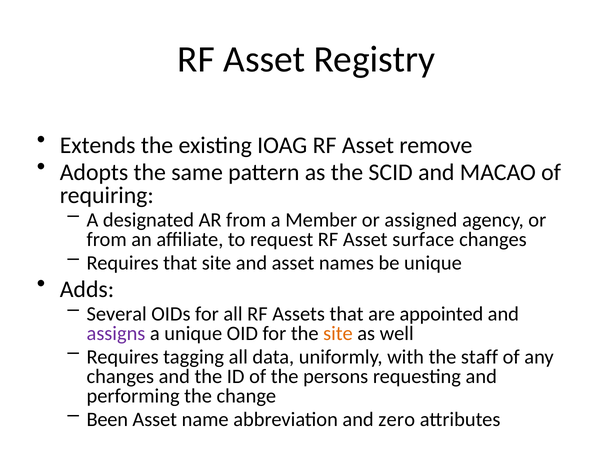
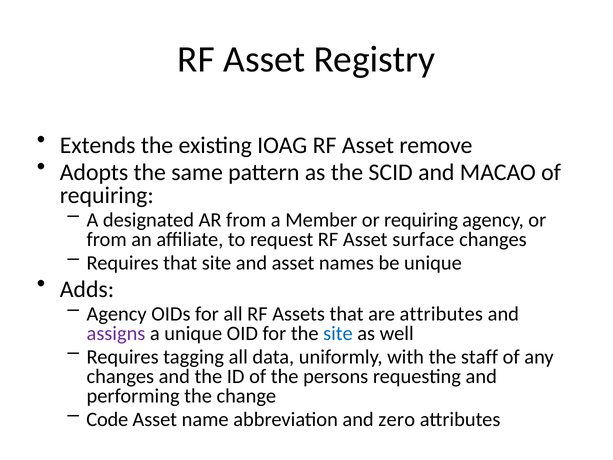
or assigned: assigned -> requiring
Several at (117, 314): Several -> Agency
are appointed: appointed -> attributes
site at (338, 333) colour: orange -> blue
Been: Been -> Code
